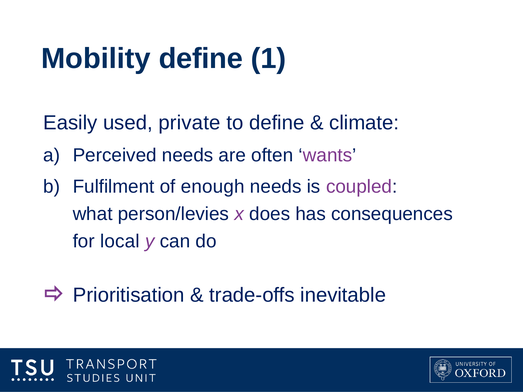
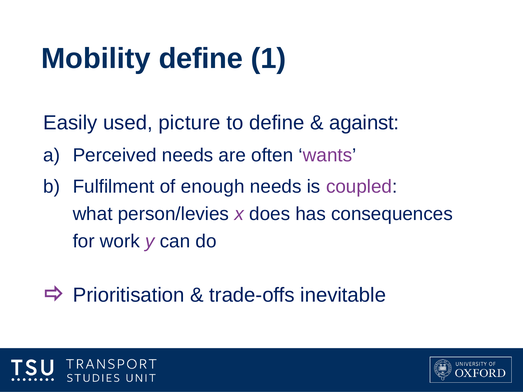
private: private -> picture
climate: climate -> against
local: local -> work
